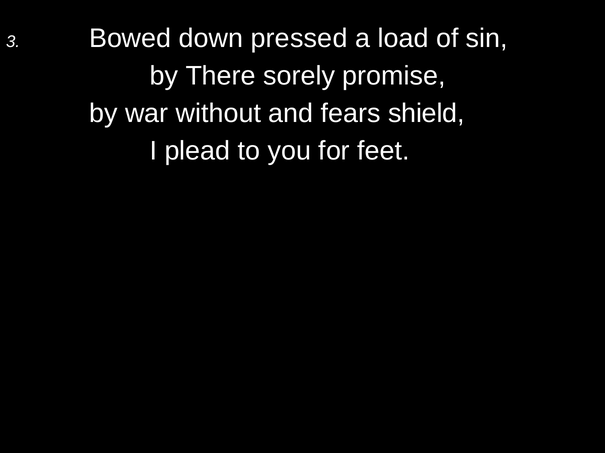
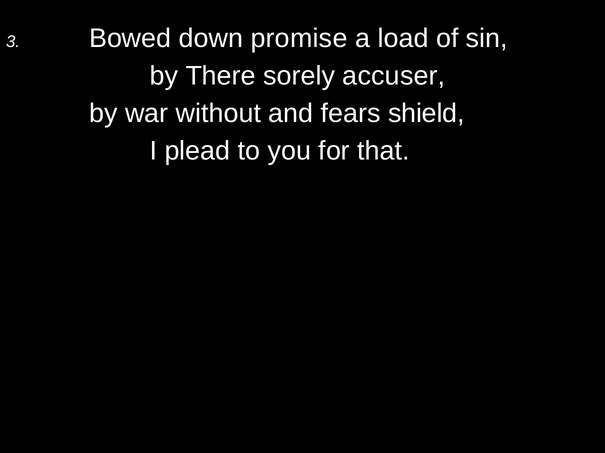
pressed: pressed -> promise
promise: promise -> accuser
feet: feet -> that
